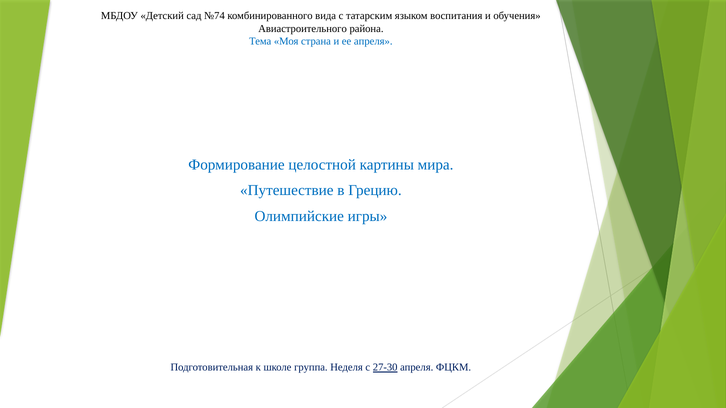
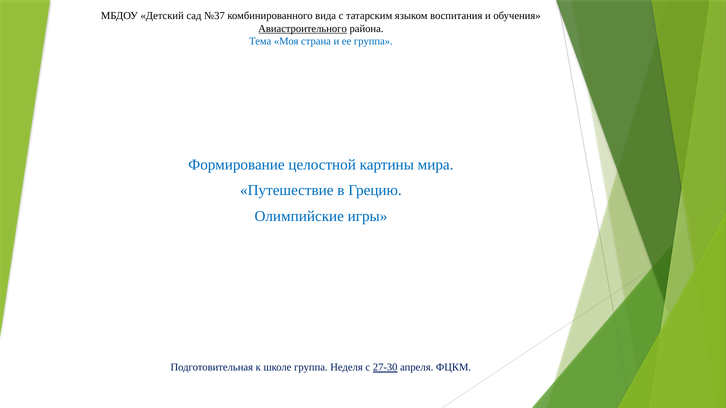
№74: №74 -> №37
Авиастроительного underline: none -> present
ее апреля: апреля -> группа
